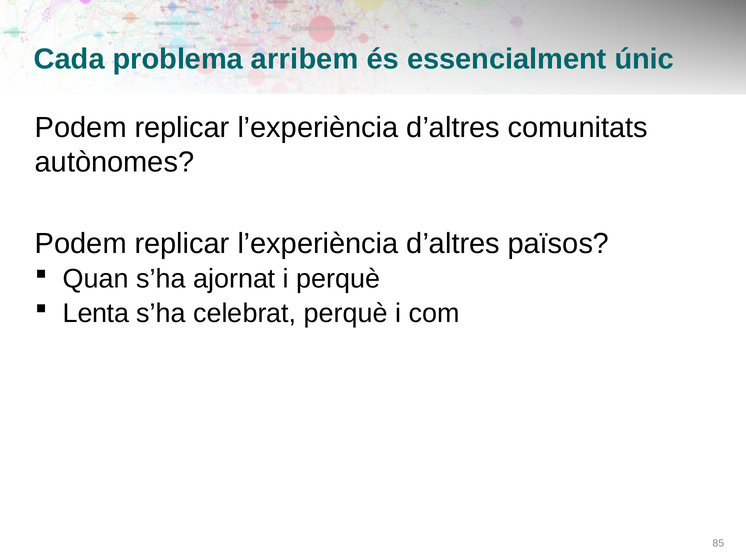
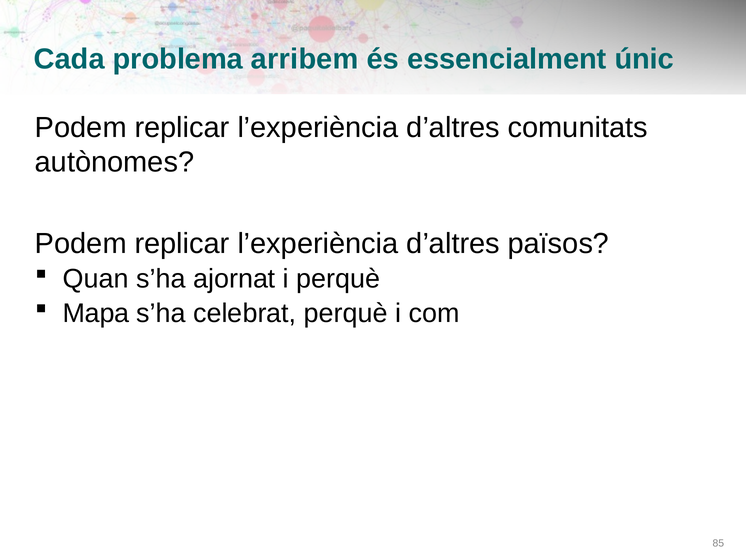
Lenta: Lenta -> Mapa
